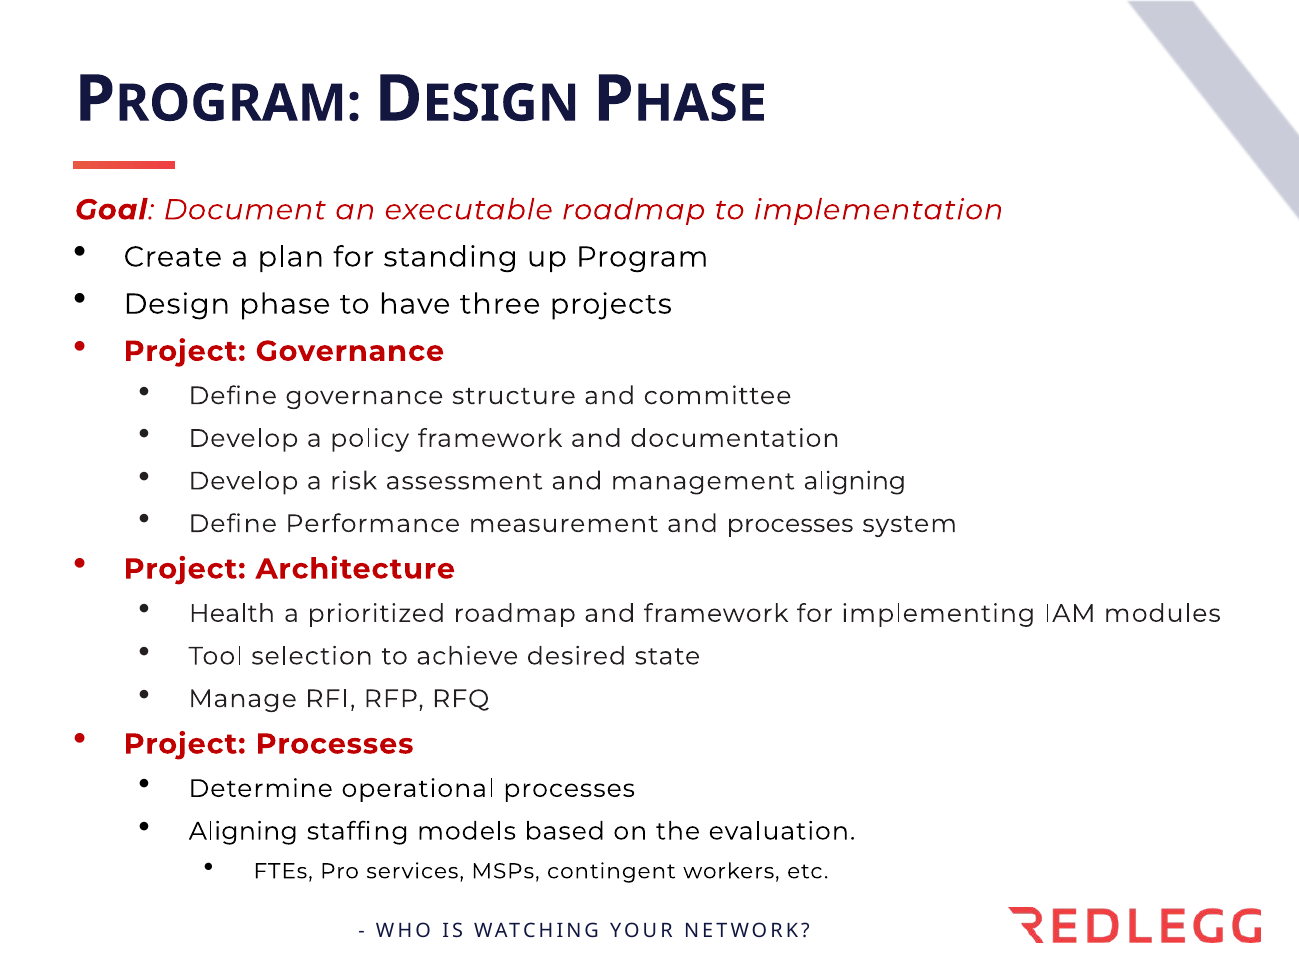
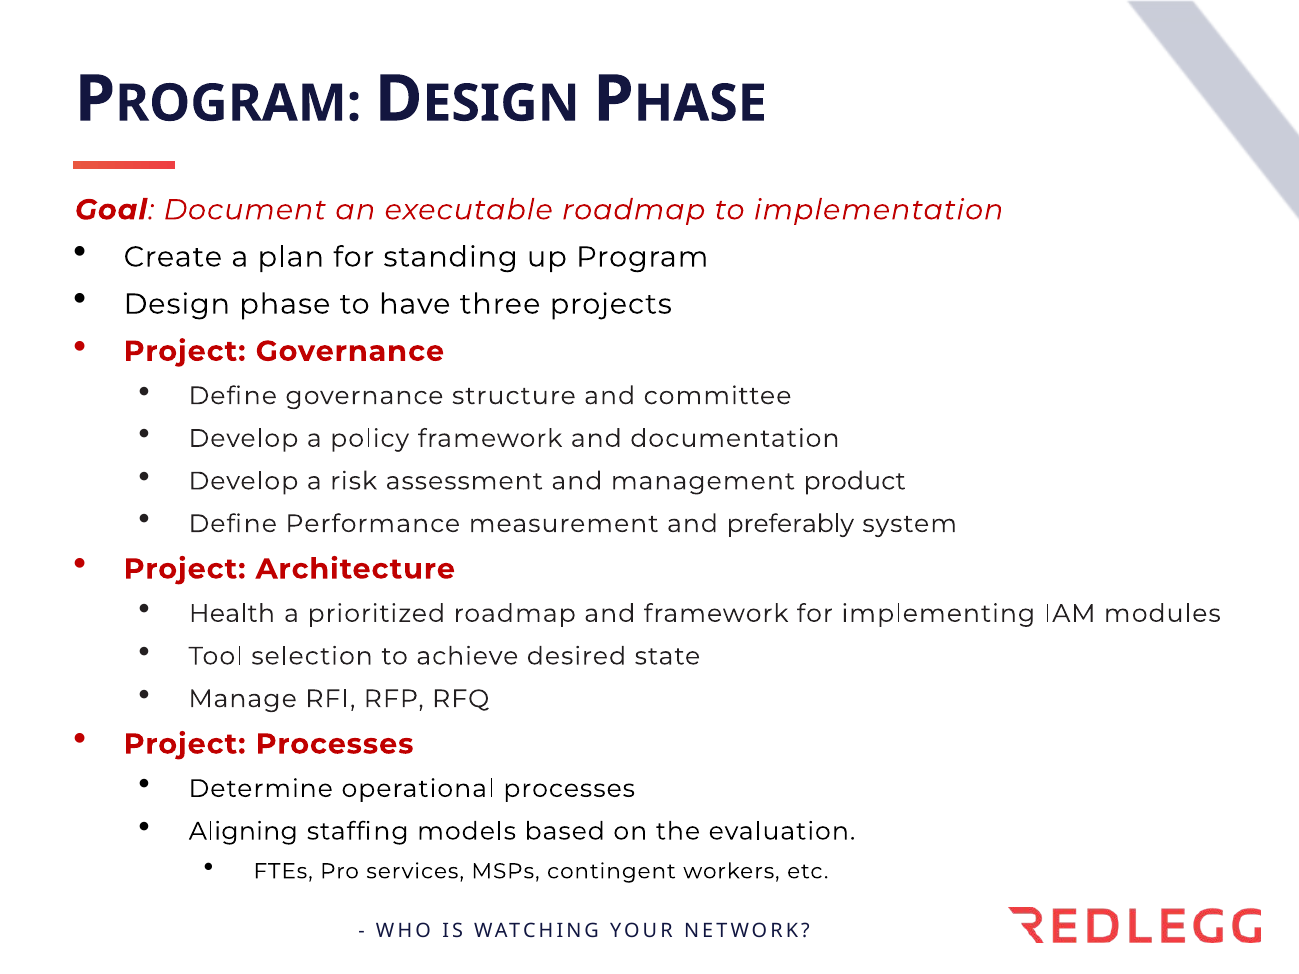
management aligning: aligning -> product
and processes: processes -> preferably
